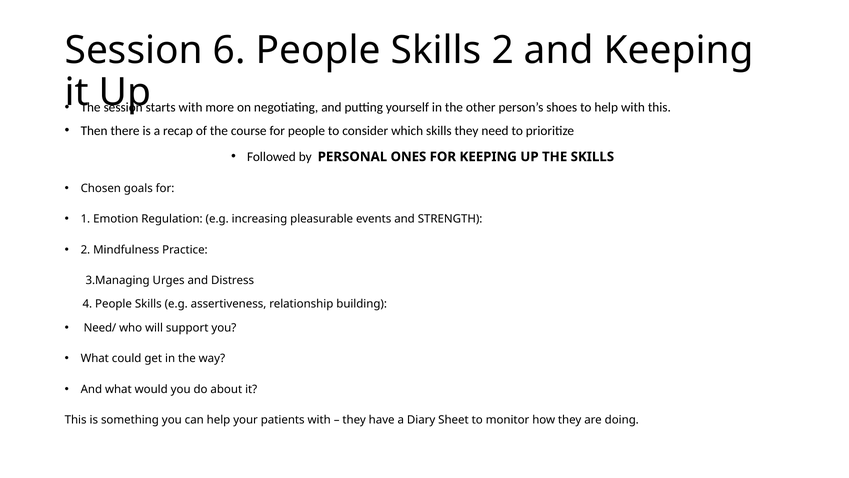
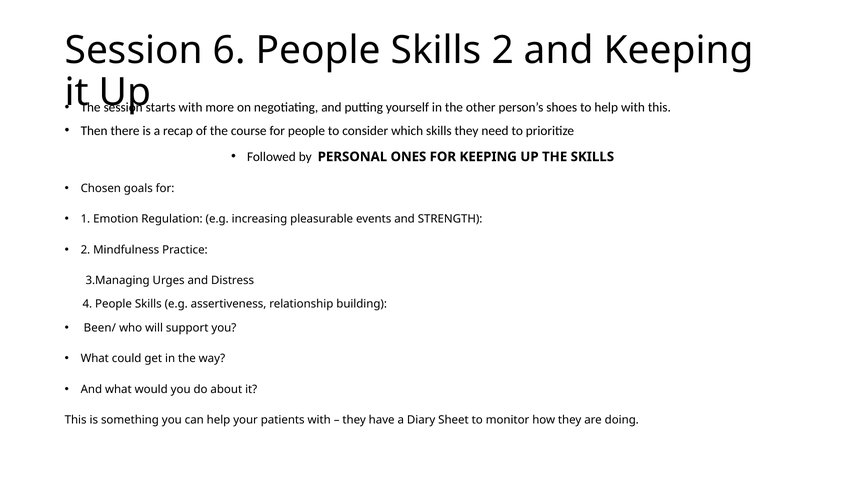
Need/: Need/ -> Been/
